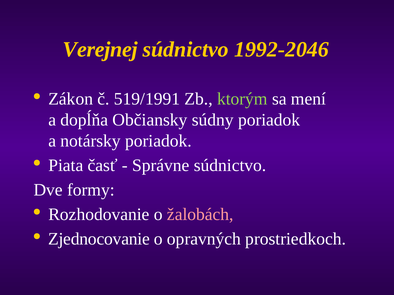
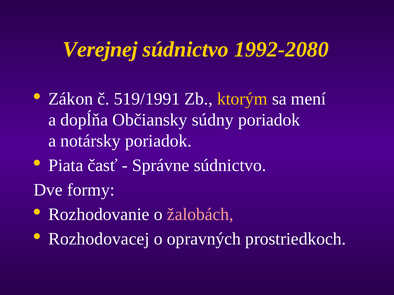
1992-2046: 1992-2046 -> 1992-2080
ktorým colour: light green -> yellow
Zjednocovanie: Zjednocovanie -> Rozhodovacej
